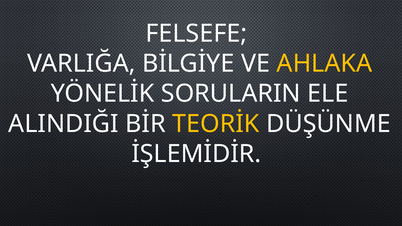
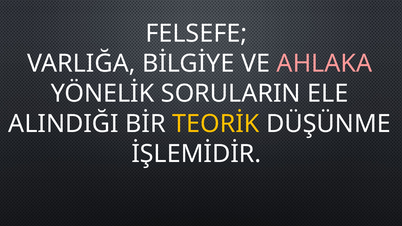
AHLAKA colour: yellow -> pink
